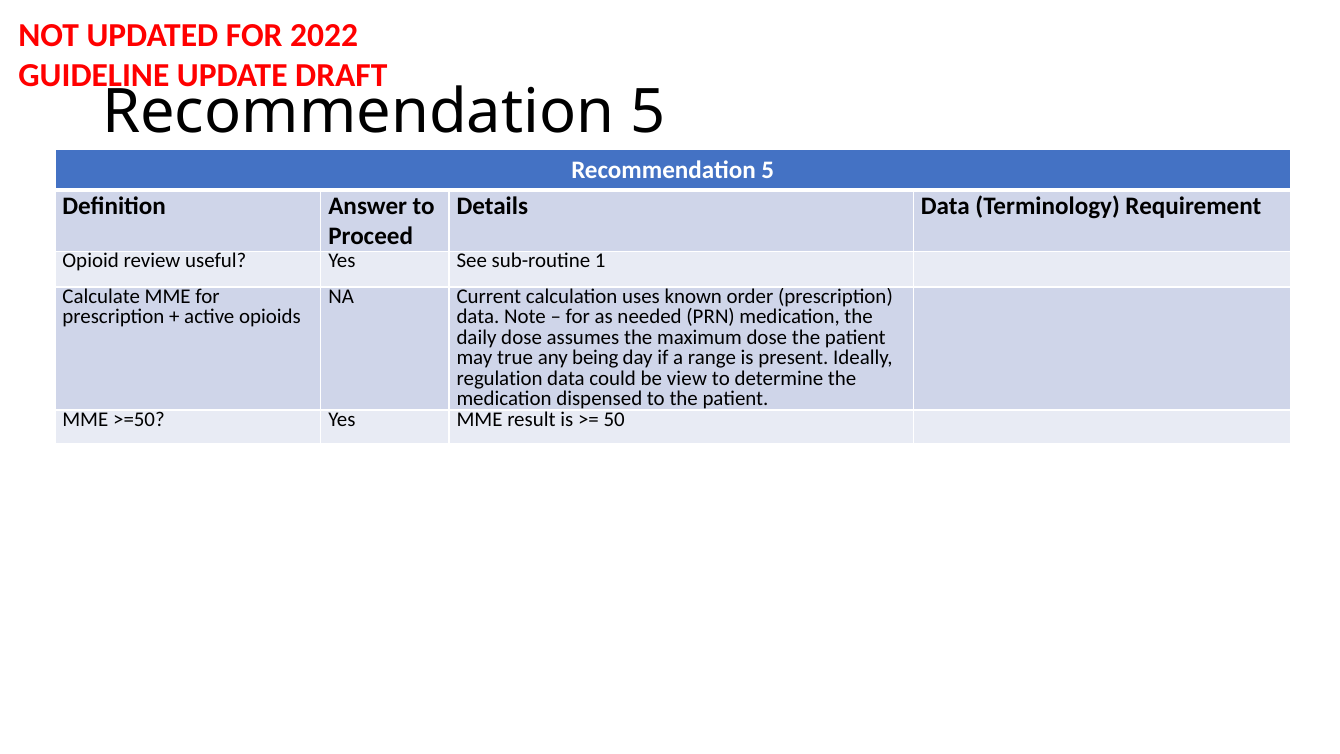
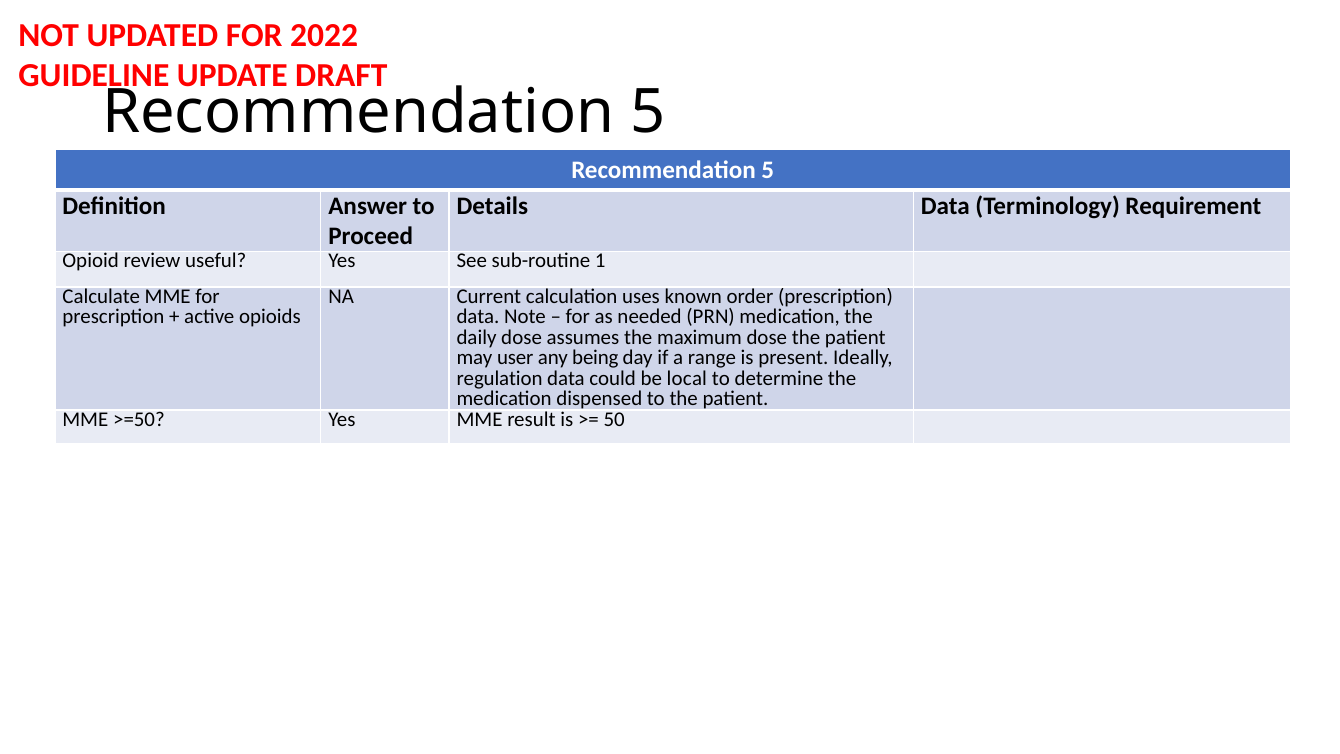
true: true -> user
view: view -> local
